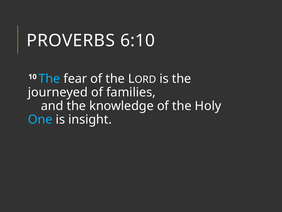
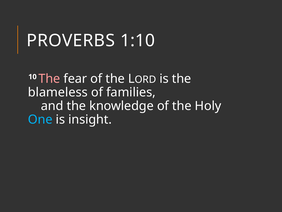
6:10: 6:10 -> 1:10
The at (49, 79) colour: light blue -> pink
journeyed: journeyed -> blameless
